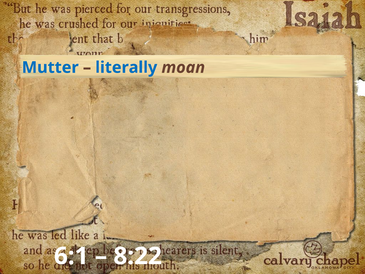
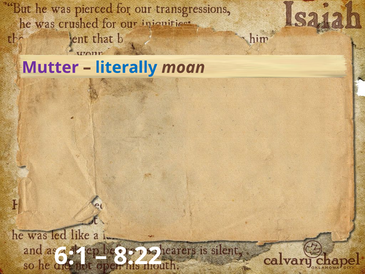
Mutter colour: blue -> purple
